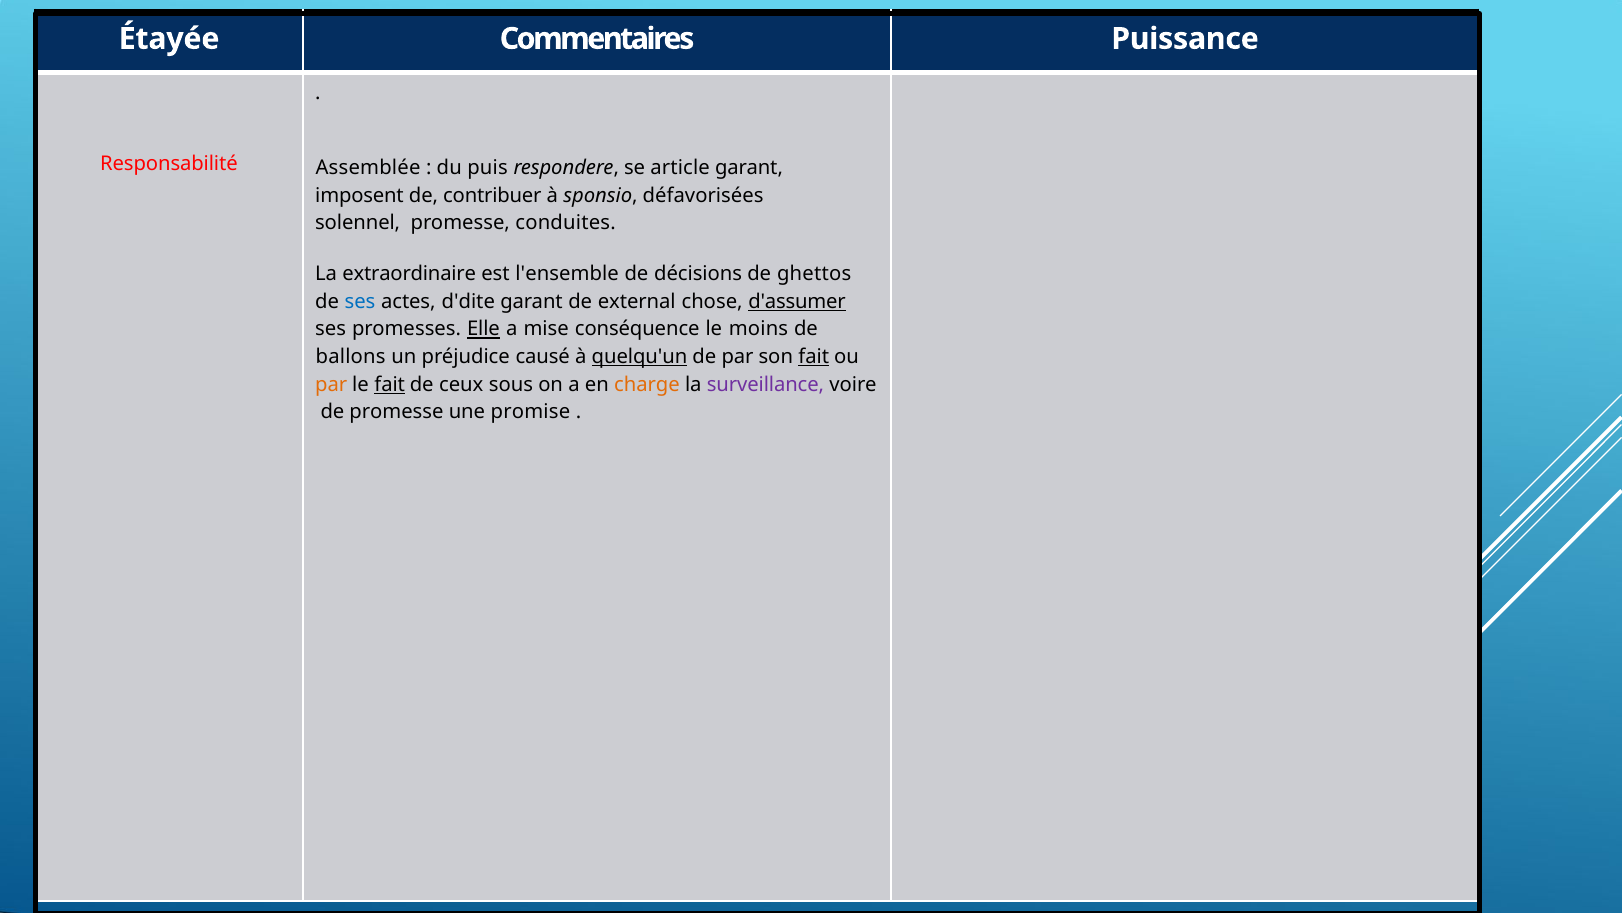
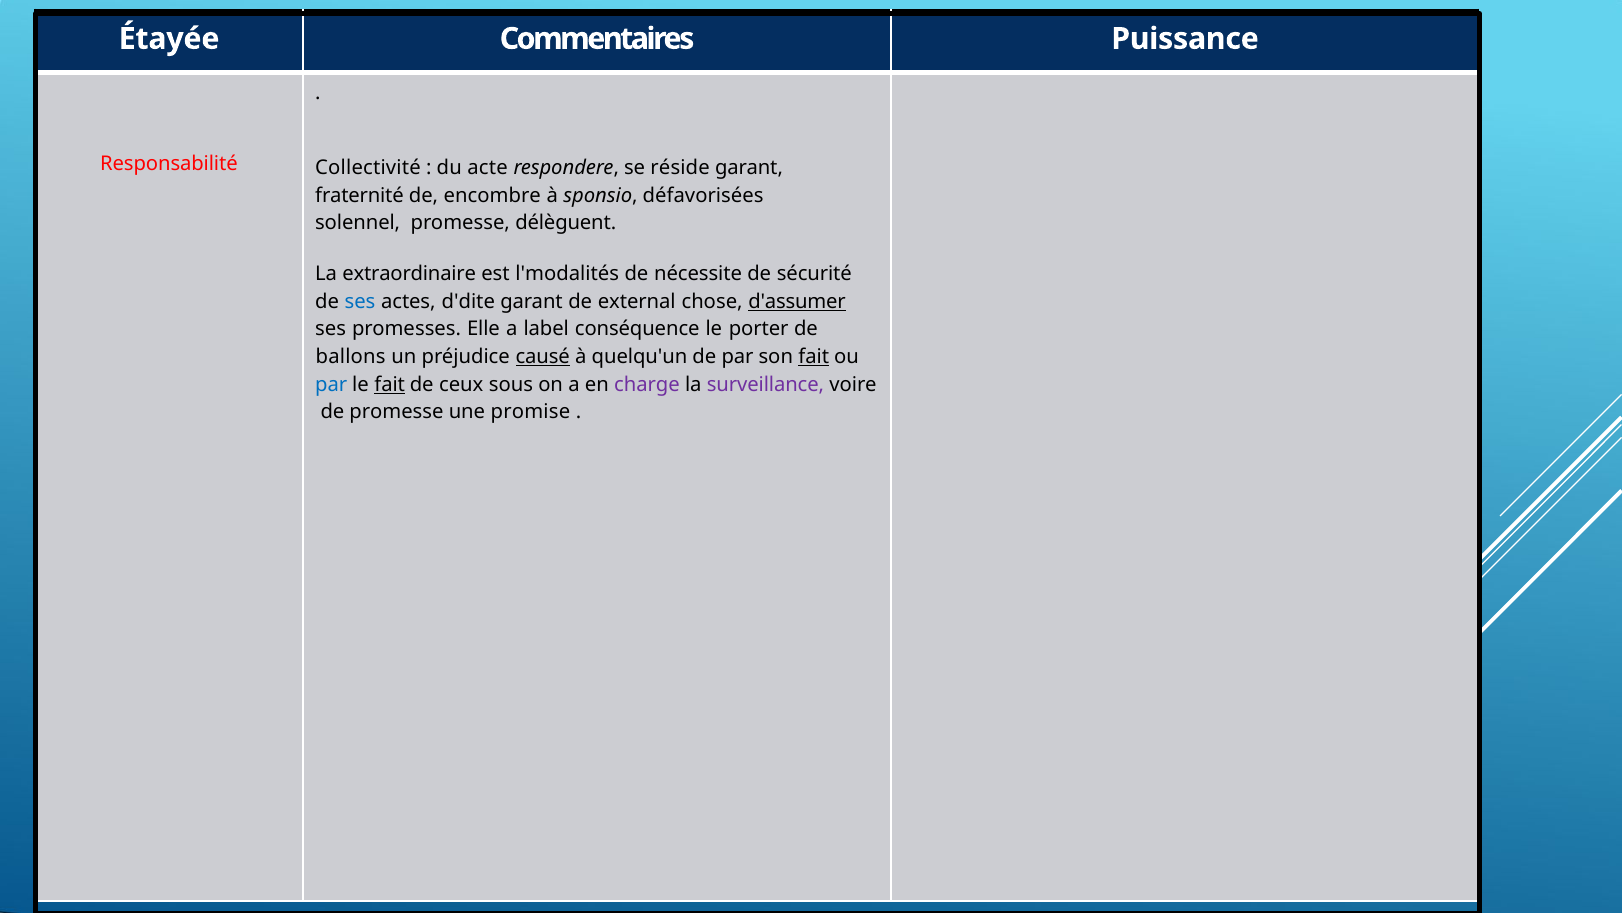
Assemblée: Assemblée -> Collectivité
puis: puis -> acte
article: article -> réside
imposent: imposent -> fraternité
contribuer: contribuer -> encombre
conduites: conduites -> délèguent
l'ensemble: l'ensemble -> l'modalités
décisions: décisions -> nécessite
ghettos: ghettos -> sécurité
Elle underline: present -> none
mise: mise -> label
moins: moins -> porter
causé underline: none -> present
quelqu'un underline: present -> none
par at (331, 384) colour: orange -> blue
charge colour: orange -> purple
